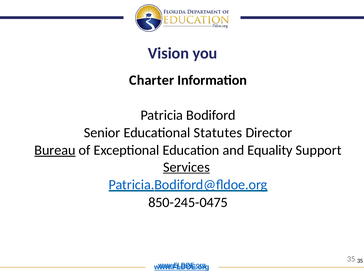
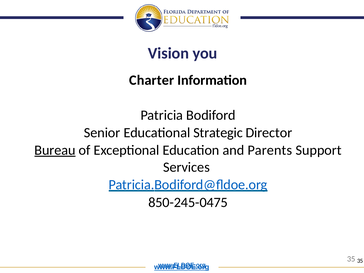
Statutes: Statutes -> Strategic
Equality: Equality -> Parents
Services underline: present -> none
